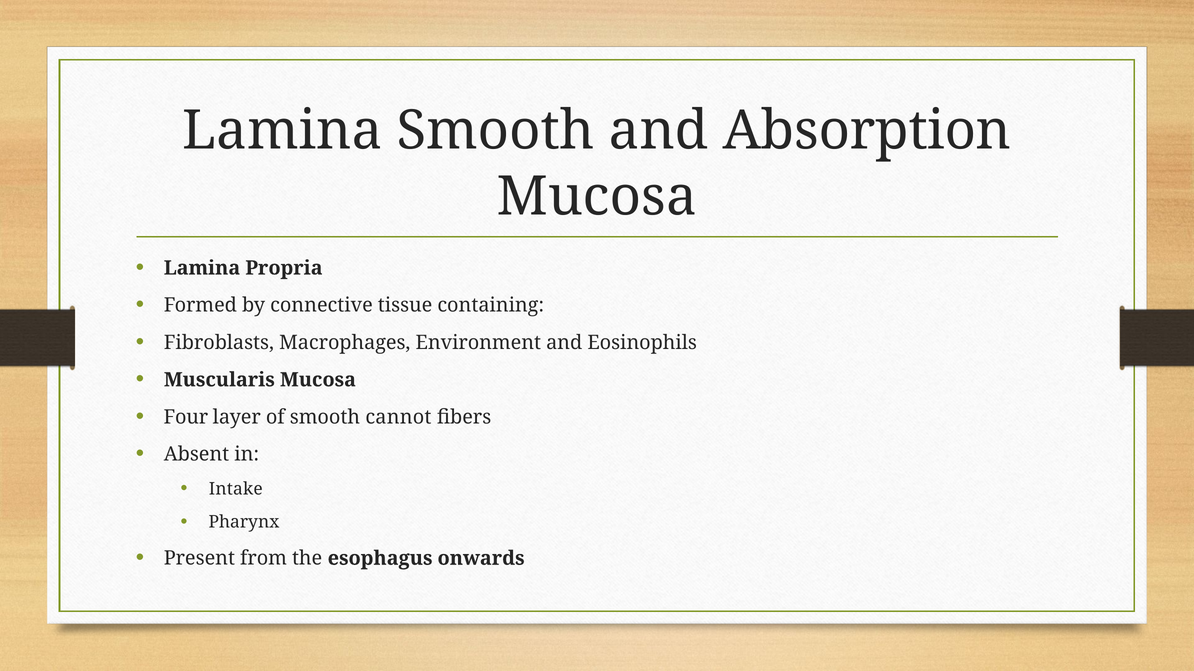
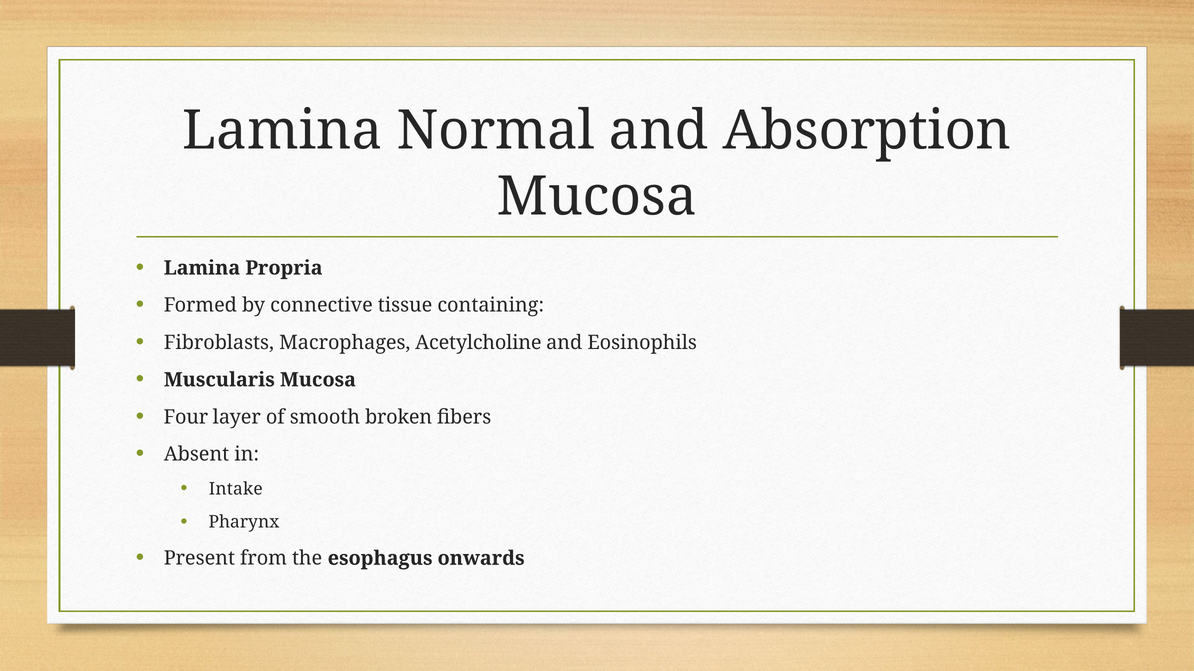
Lamina Smooth: Smooth -> Normal
Environment: Environment -> Acetylcholine
cannot: cannot -> broken
